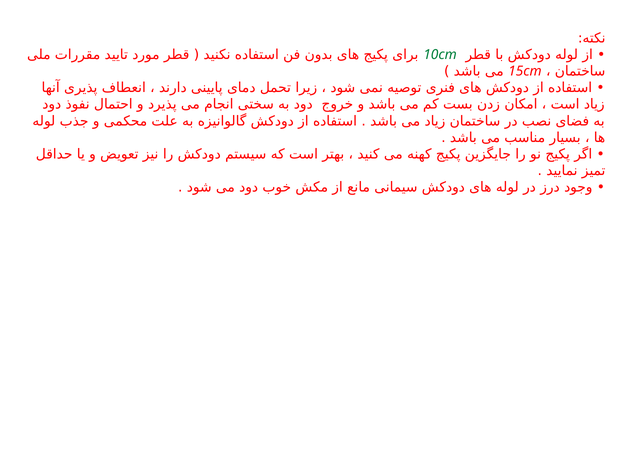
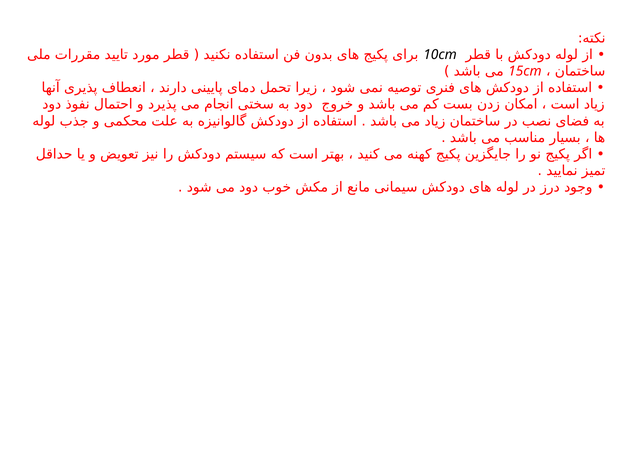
10cm colour: green -> black
